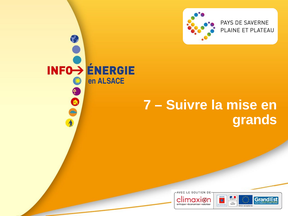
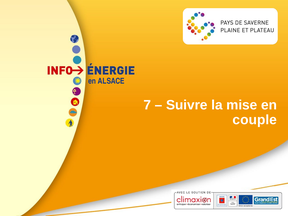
grands: grands -> couple
